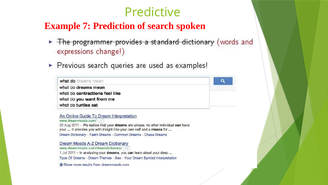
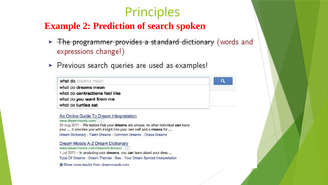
Predictive: Predictive -> Principles
7: 7 -> 2
